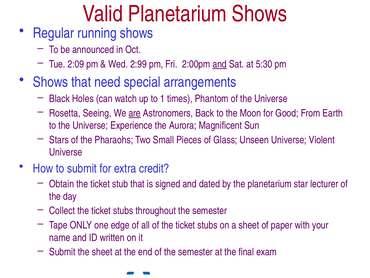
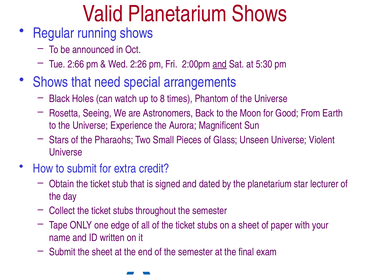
2:09: 2:09 -> 2:66
2:99: 2:99 -> 2:26
1: 1 -> 8
are underline: present -> none
